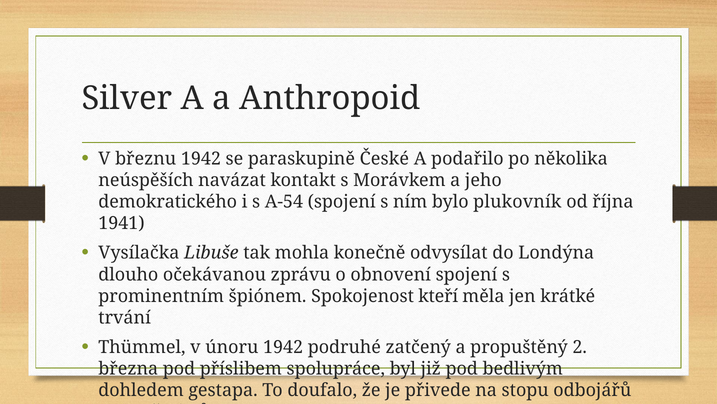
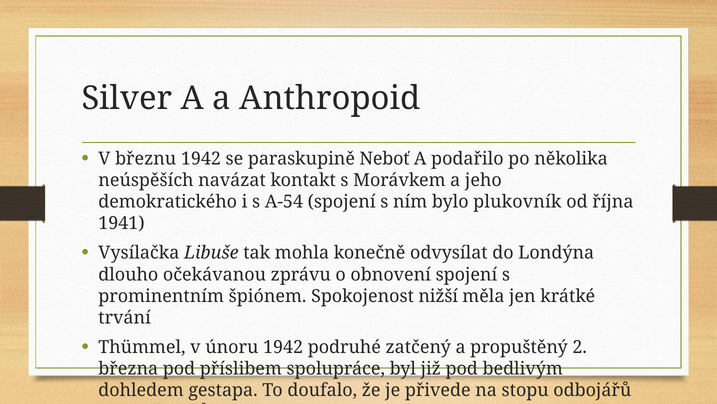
České: České -> Neboť
kteří: kteří -> nižší
